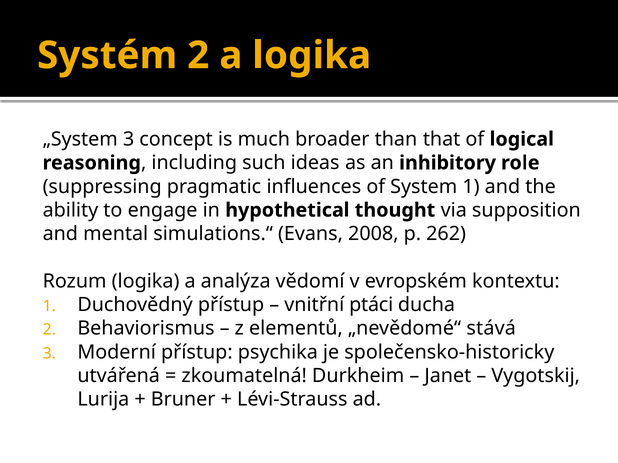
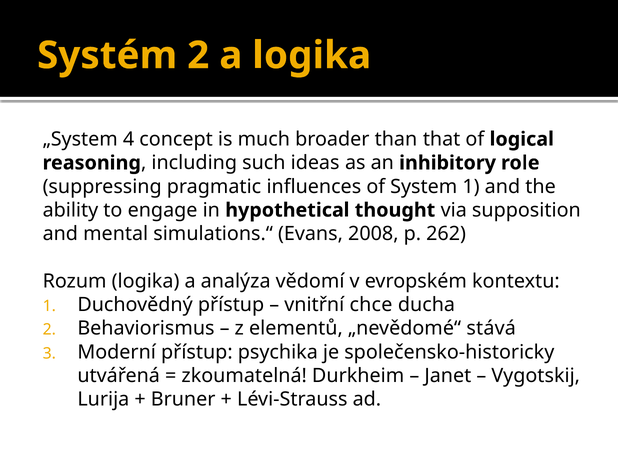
„System 3: 3 -> 4
ptáci: ptáci -> chce
